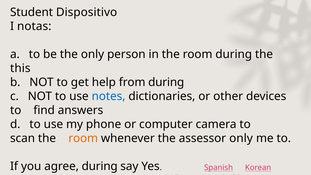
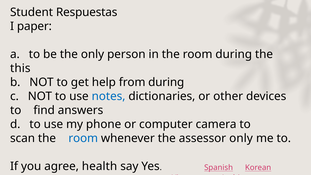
Dispositivo: Dispositivo -> Respuestas
notas: notas -> paper
room at (83, 138) colour: orange -> blue
agree during: during -> health
